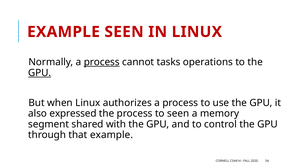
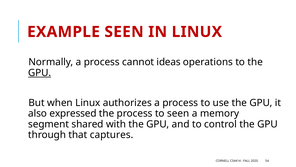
process at (102, 62) underline: present -> none
tasks: tasks -> ideas
that example: example -> captures
